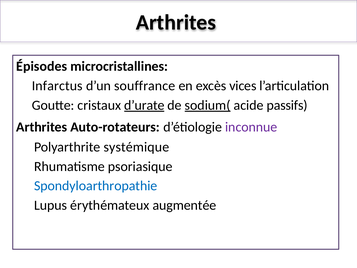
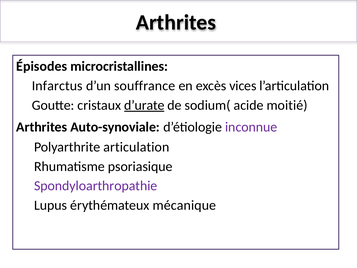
sodium( underline: present -> none
passifs: passifs -> moitié
Auto-rotateurs: Auto-rotateurs -> Auto-synoviale
systémique: systémique -> articulation
Spondyloarthropathie colour: blue -> purple
augmentée: augmentée -> mécanique
